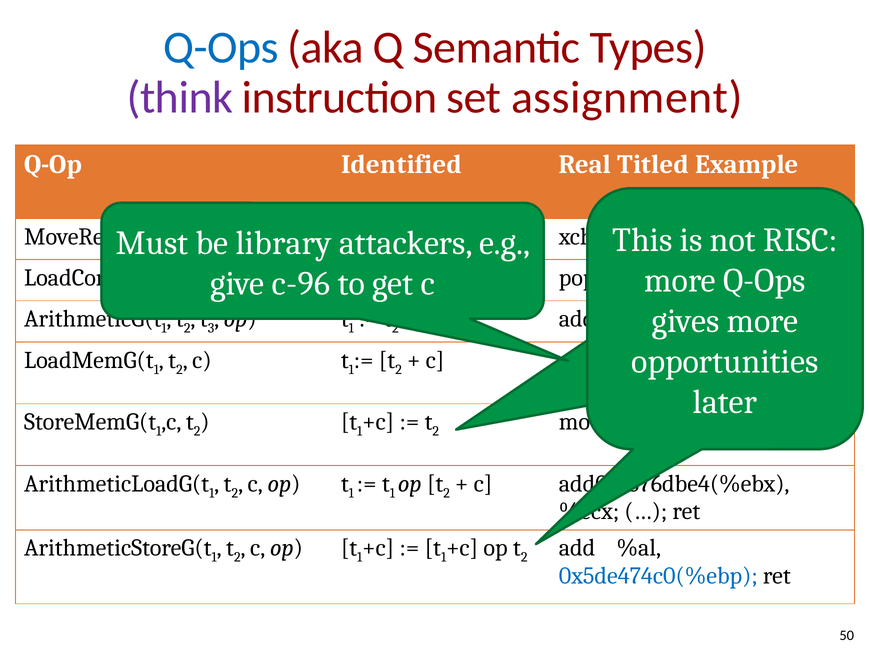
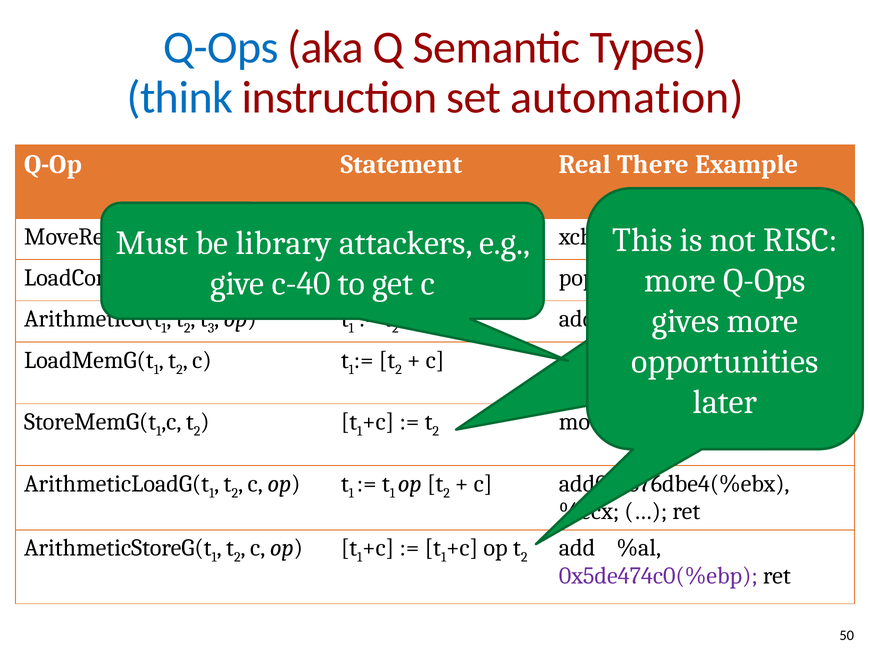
think colour: purple -> blue
assignment: assignment -> automation
Identified: Identified -> Statement
Titled: Titled -> There
c-96: c-96 -> c-40
0x5de474c0(%ebp colour: blue -> purple
